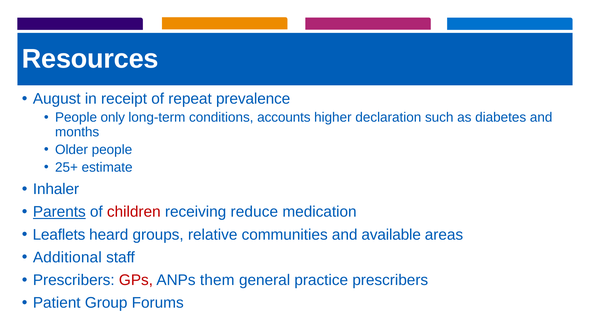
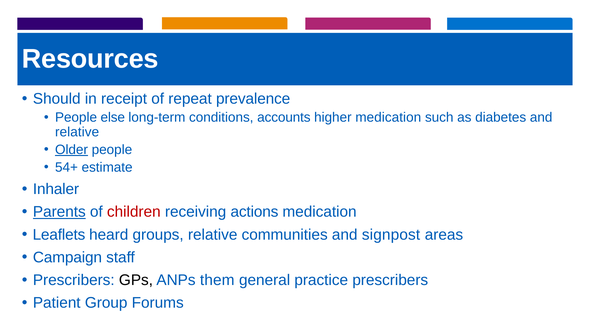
August: August -> Should
only: only -> else
higher declaration: declaration -> medication
months at (77, 132): months -> relative
Older underline: none -> present
25+: 25+ -> 54+
reduce: reduce -> actions
available: available -> signpost
Additional: Additional -> Campaign
GPs colour: red -> black
